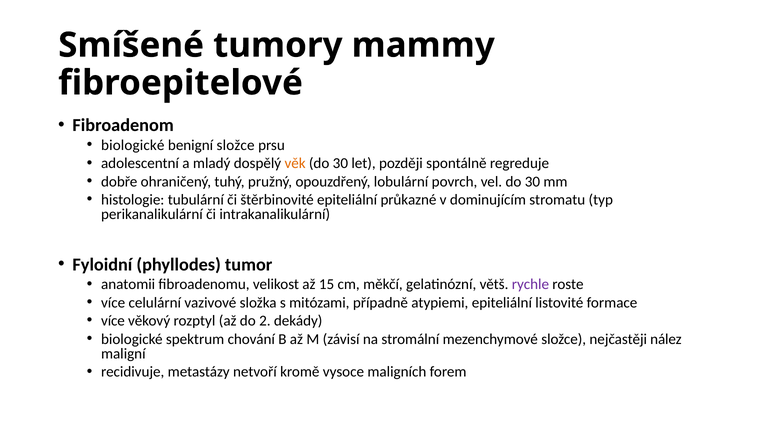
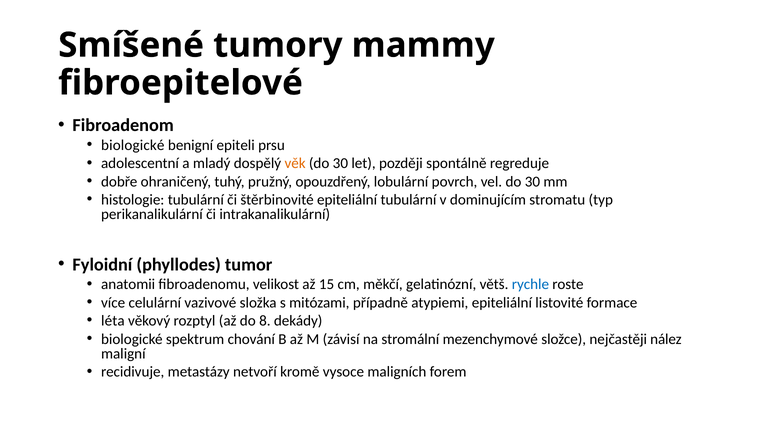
benigní složce: složce -> epiteli
epiteliální průkazné: průkazné -> tubulární
rychle colour: purple -> blue
více at (113, 321): více -> léta
2: 2 -> 8
